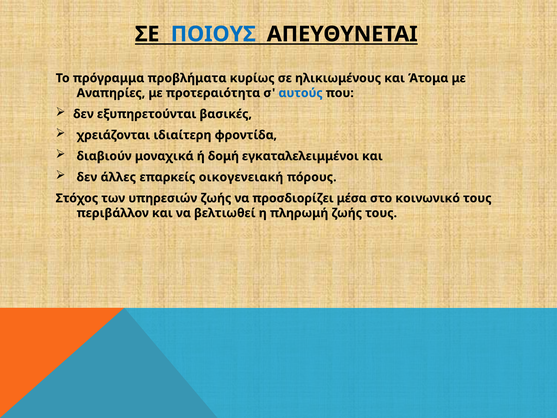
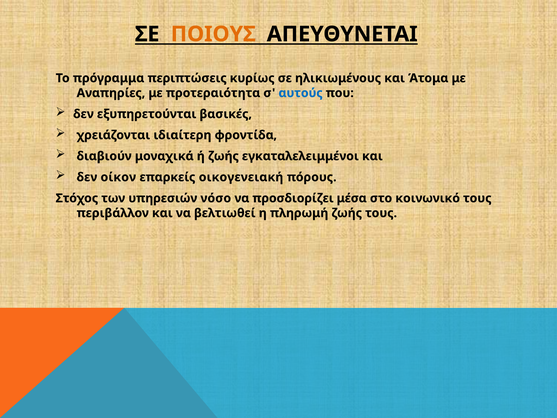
ΠΟΙΟΥΣ colour: blue -> orange
προβλήματα: προβλήματα -> περιπτώσεις
ή δομή: δομή -> ζωής
άλλες: άλλες -> οίκον
υπηρεσιών ζωής: ζωής -> νόσο
